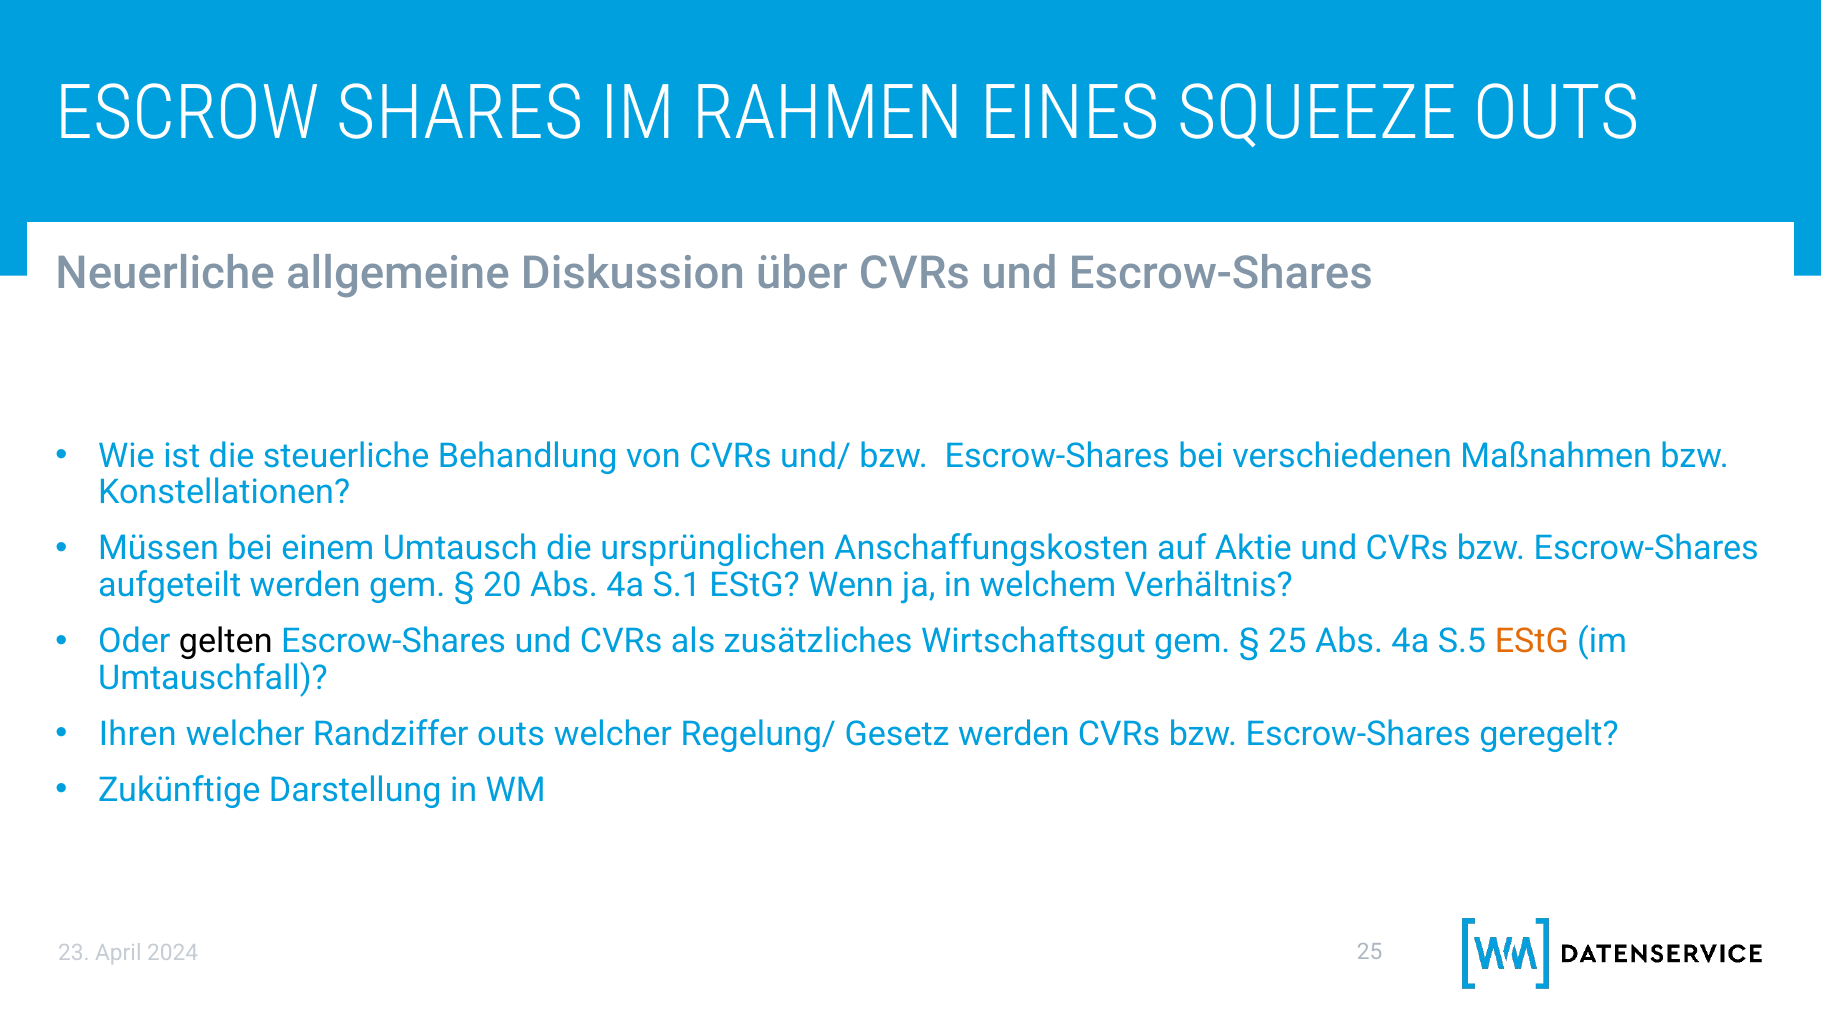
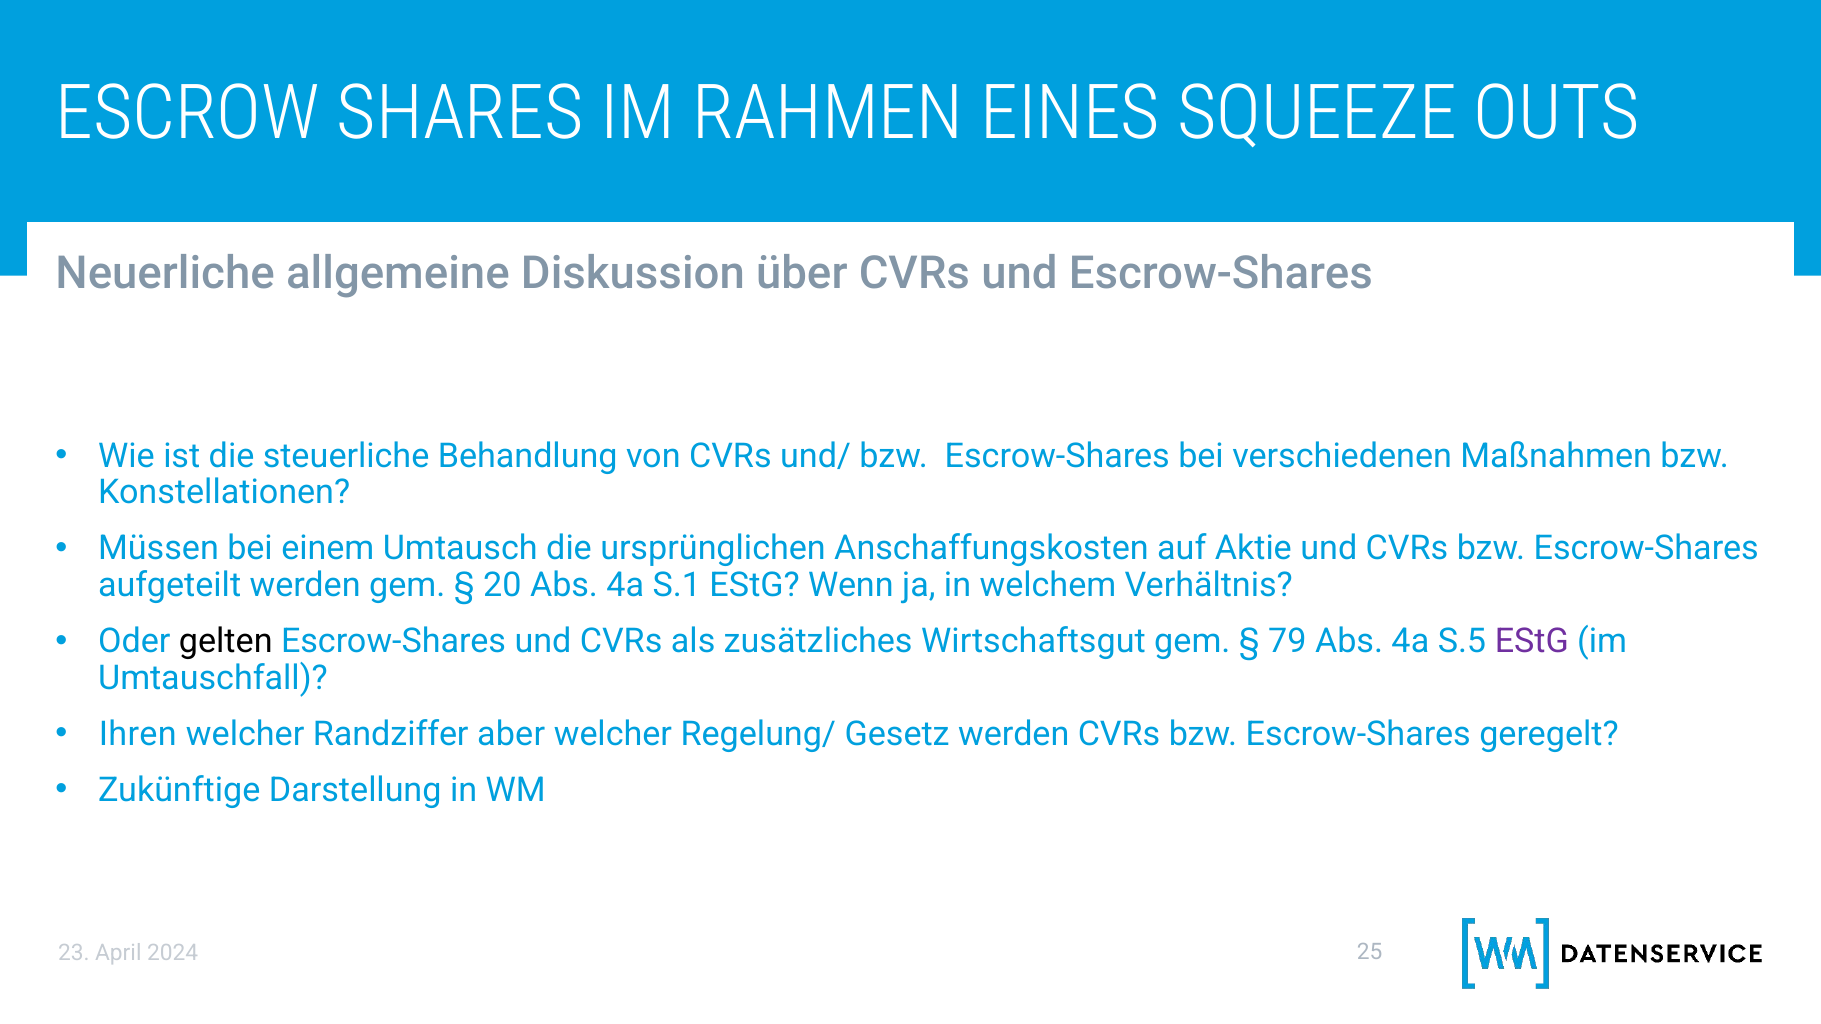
25 at (1287, 641): 25 -> 79
EStG at (1532, 641) colour: orange -> purple
Randziffer outs: outs -> aber
